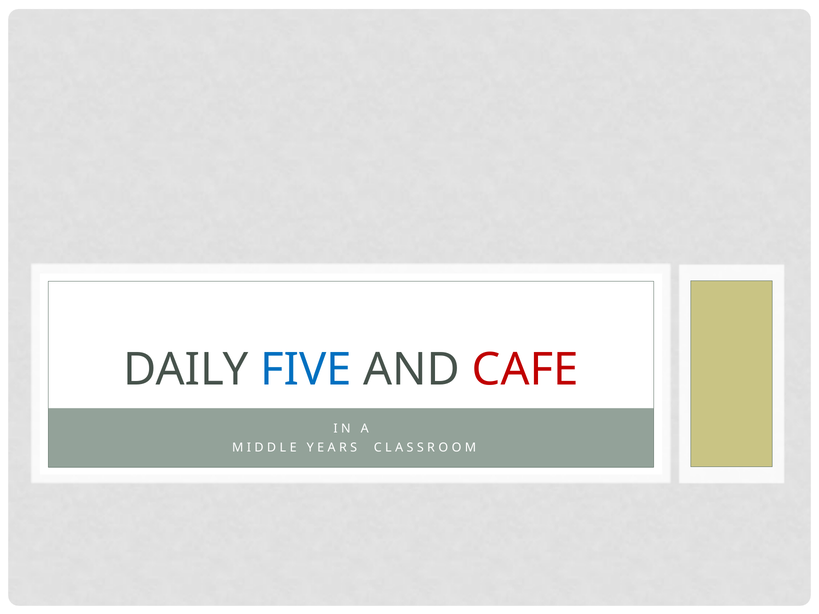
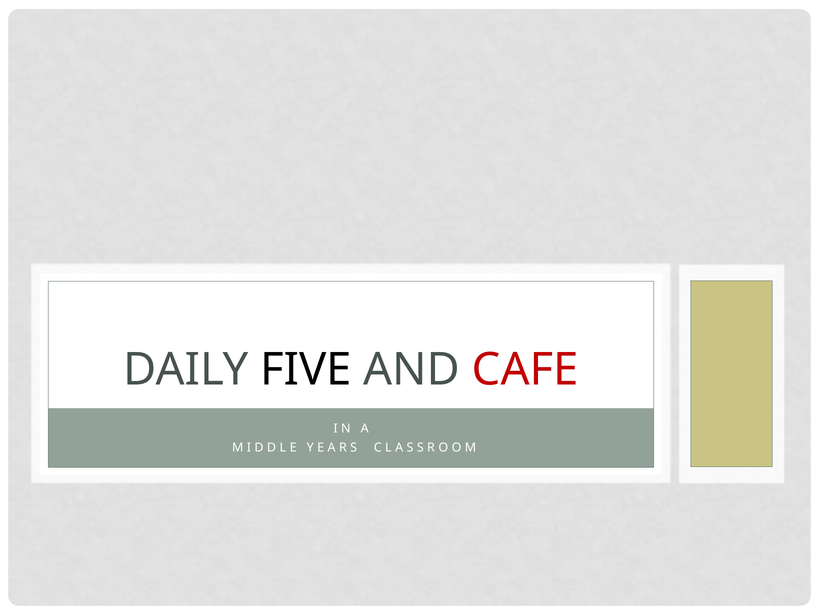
FIVE colour: blue -> black
